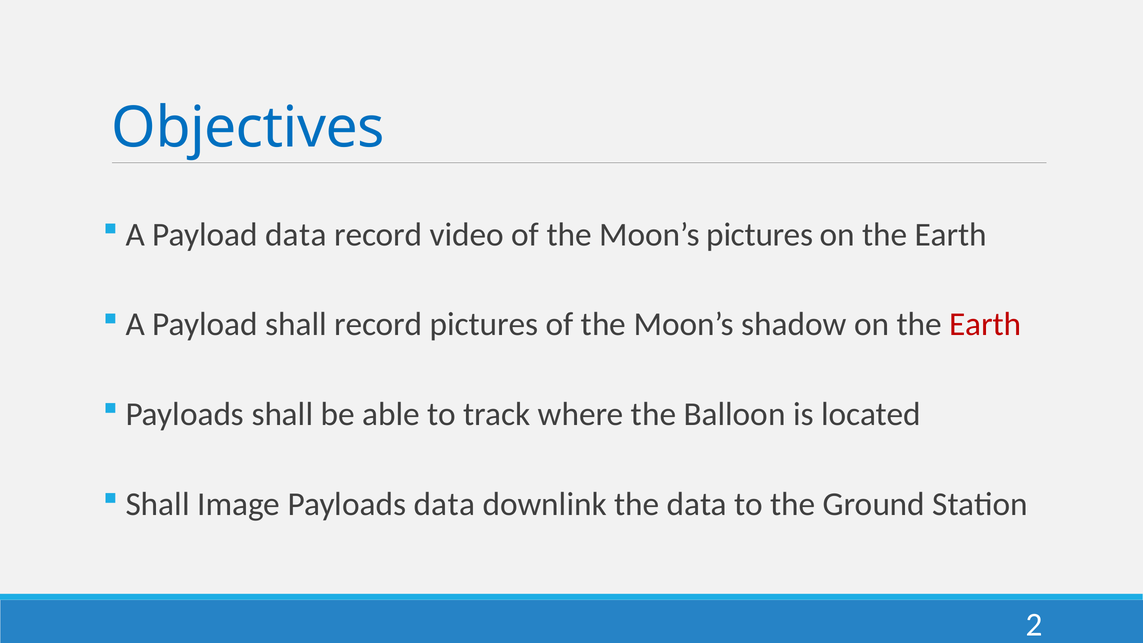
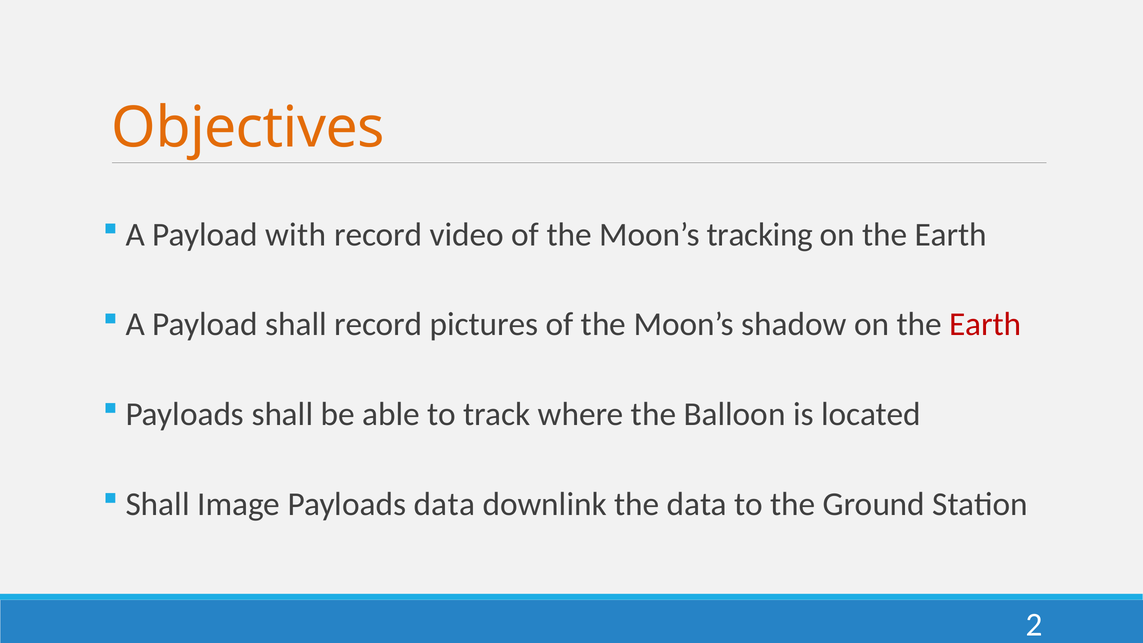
Objectives colour: blue -> orange
Payload data: data -> with
Moon’s pictures: pictures -> tracking
